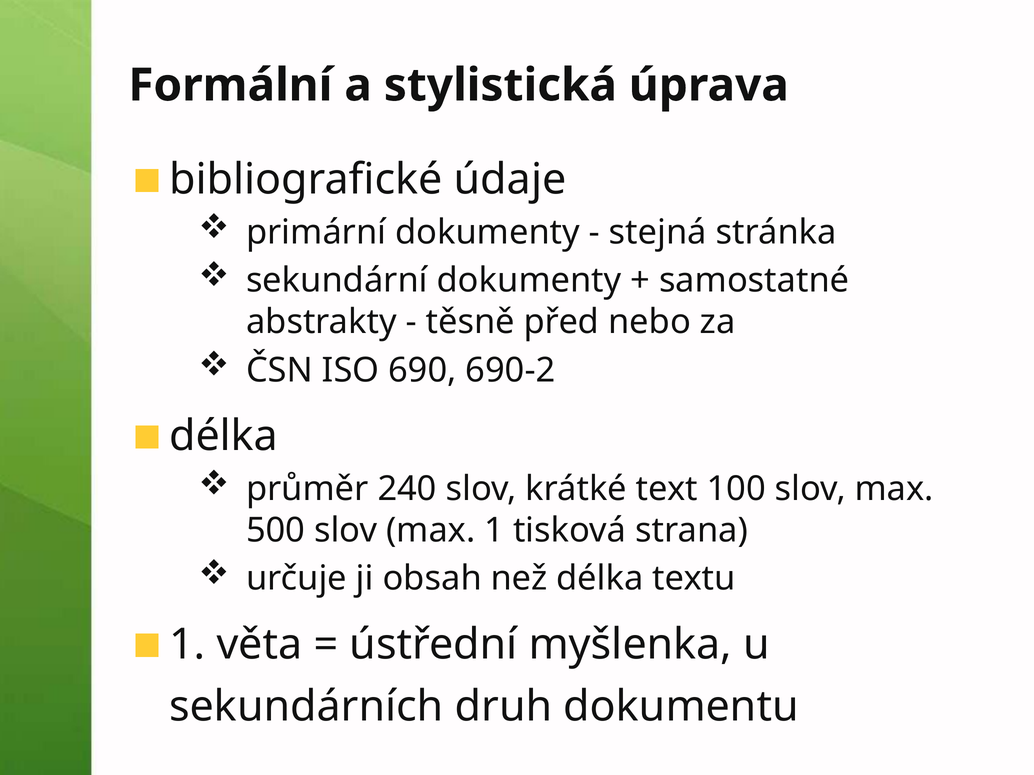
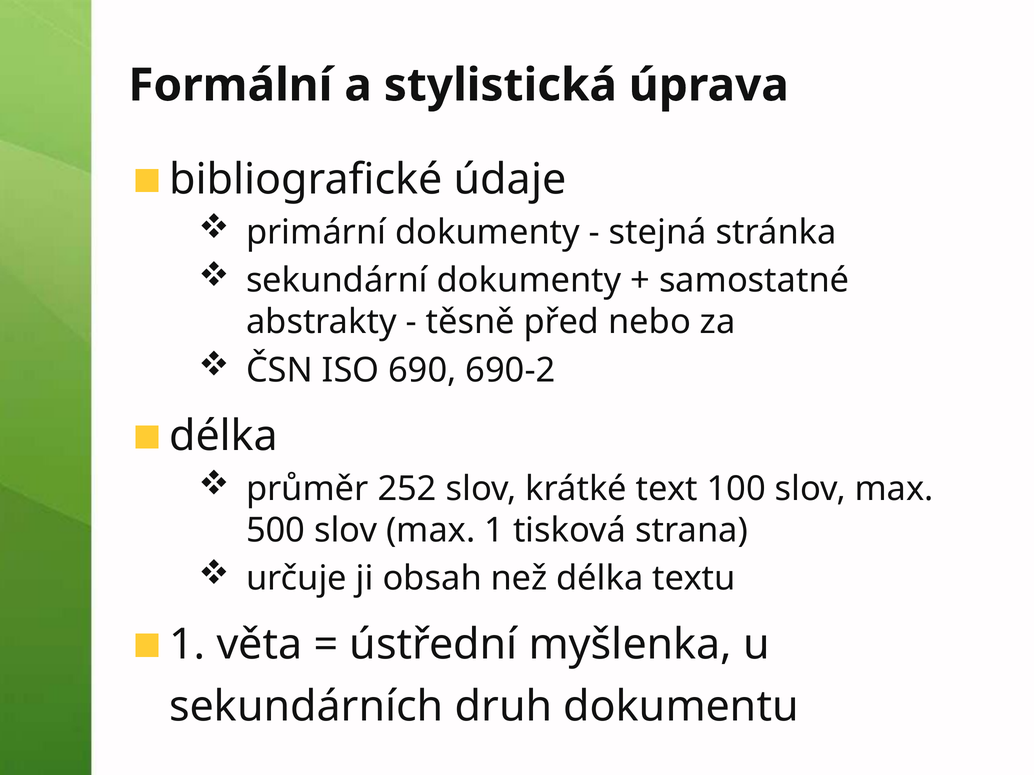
240: 240 -> 252
